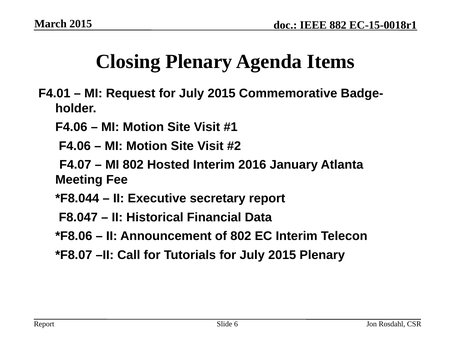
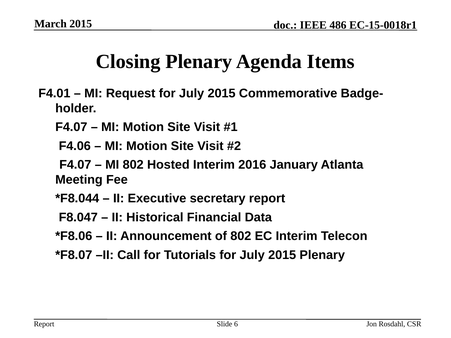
882: 882 -> 486
F4.06 at (71, 127): F4.06 -> F4.07
